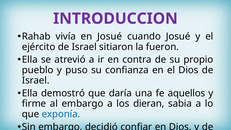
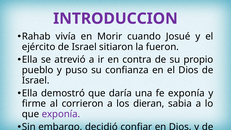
en Josué: Josué -> Morir
fe aquellos: aquellos -> exponía
al embargo: embargo -> corrieron
exponía at (61, 114) colour: blue -> purple
